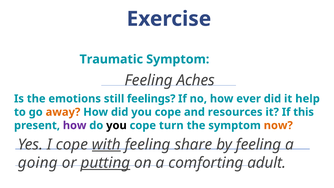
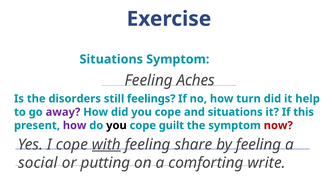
Traumatic at (111, 59): Traumatic -> Situations
emotions: emotions -> disorders
ever: ever -> turn
away colour: orange -> purple
and resources: resources -> situations
turn: turn -> guilt
now colour: orange -> red
going: going -> social
putting underline: present -> none
adult: adult -> write
